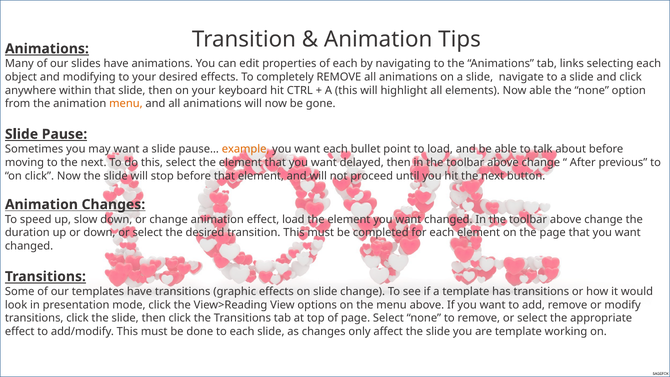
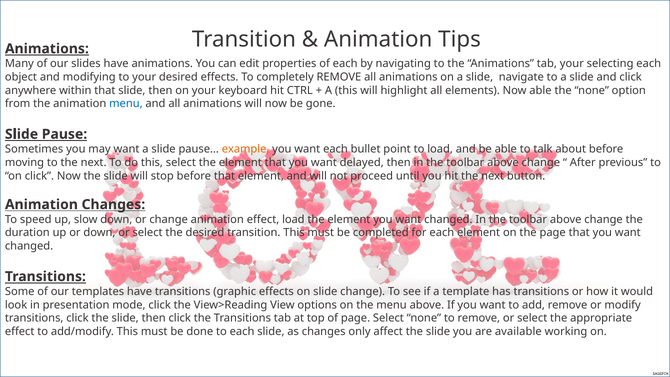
tab links: links -> your
menu at (126, 104) colour: orange -> blue
are template: template -> available
